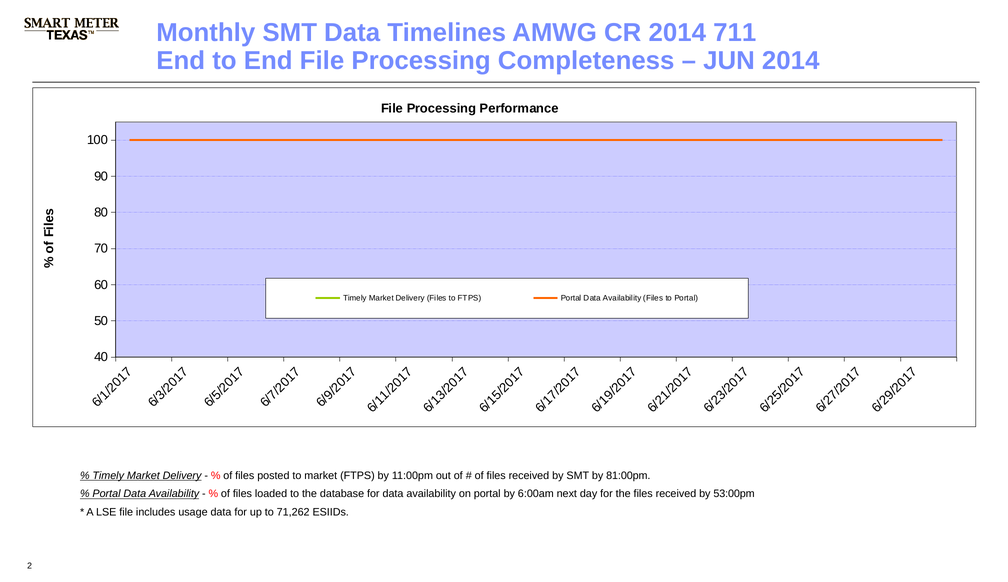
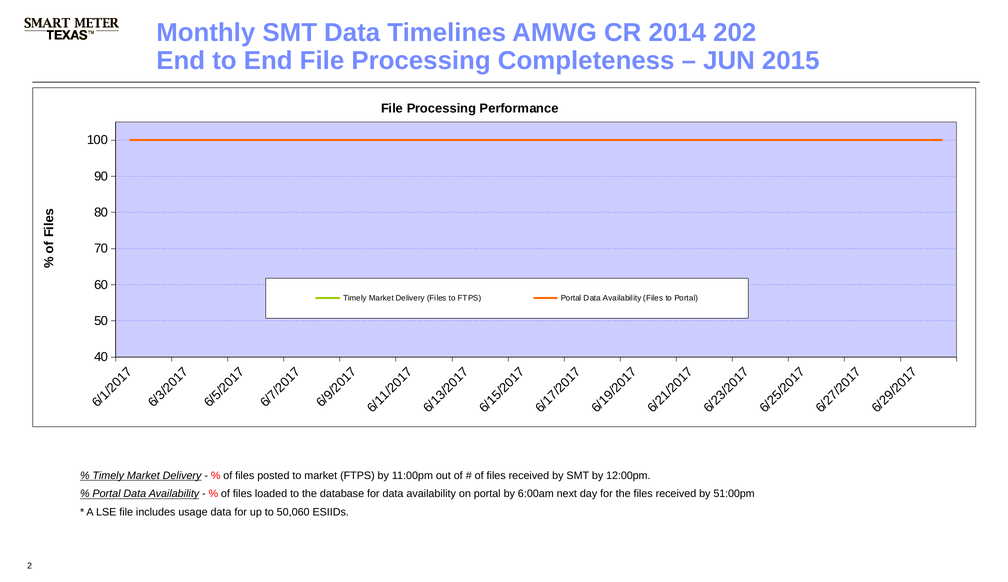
711: 711 -> 202
JUN 2014: 2014 -> 2015
81:00pm: 81:00pm -> 12:00pm
53:00pm: 53:00pm -> 51:00pm
71,262: 71,262 -> 50,060
